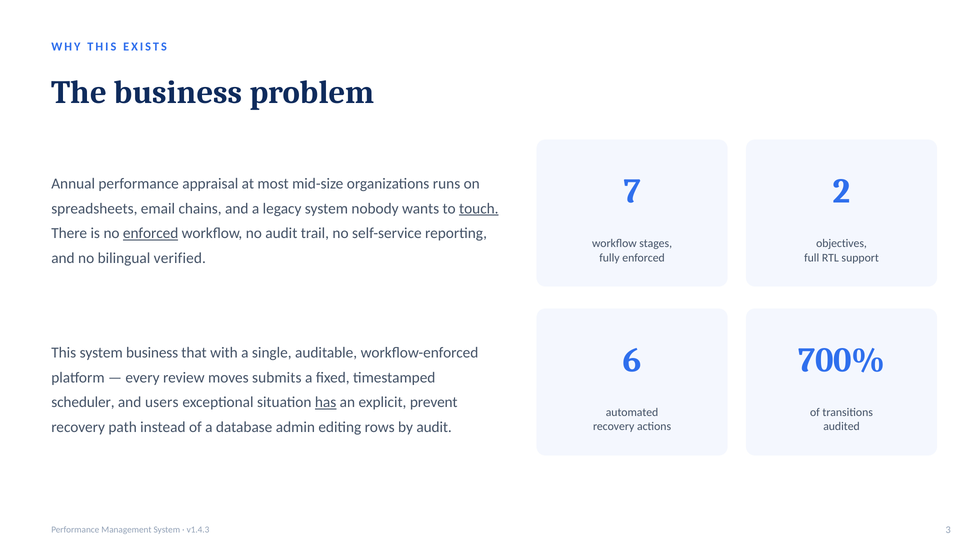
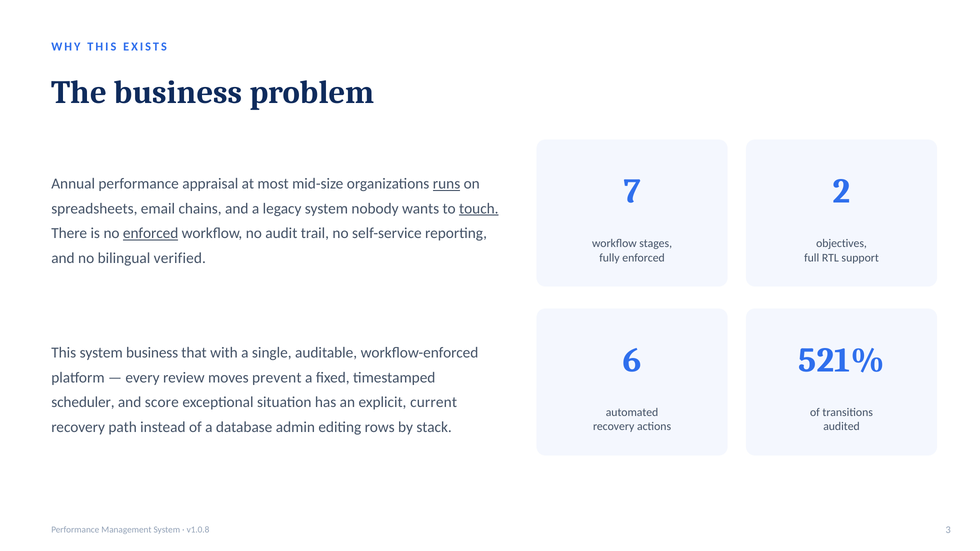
runs underline: none -> present
700%: 700% -> 521%
submits: submits -> prevent
users: users -> score
has underline: present -> none
prevent: prevent -> current
by audit: audit -> stack
v1.4.3: v1.4.3 -> v1.0.8
